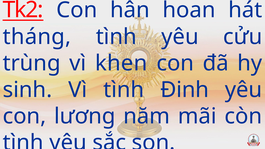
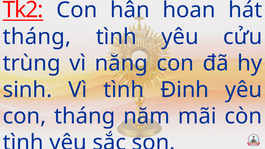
khen: khen -> năng
con lương: lương -> tháng
